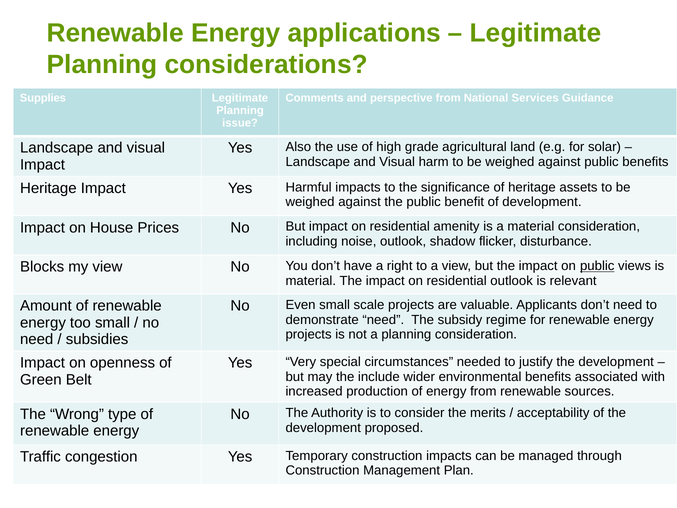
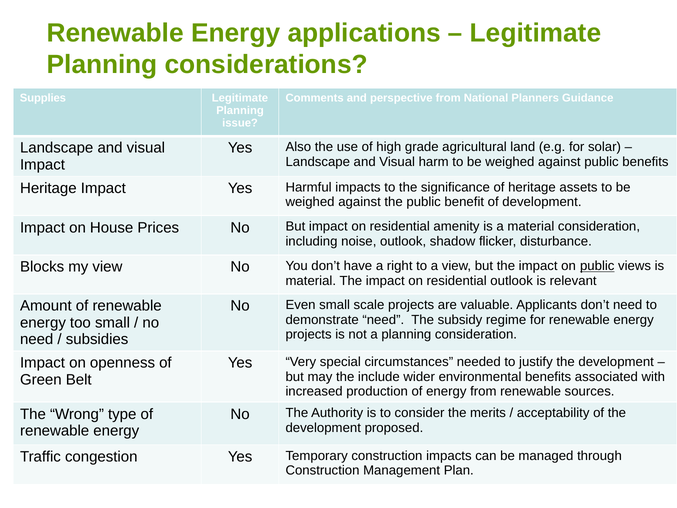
Services: Services -> Planners
